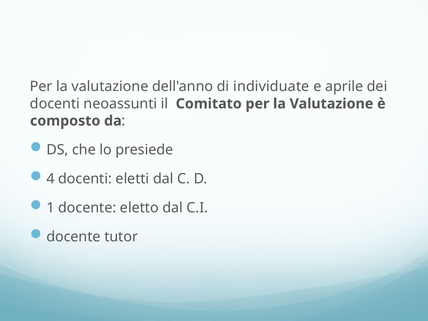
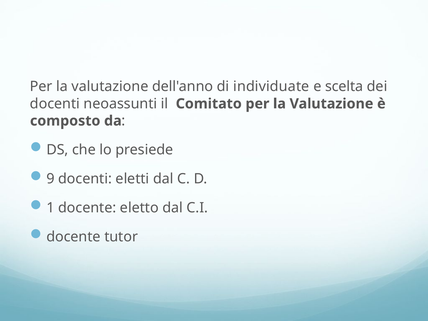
aprile: aprile -> scelta
4: 4 -> 9
